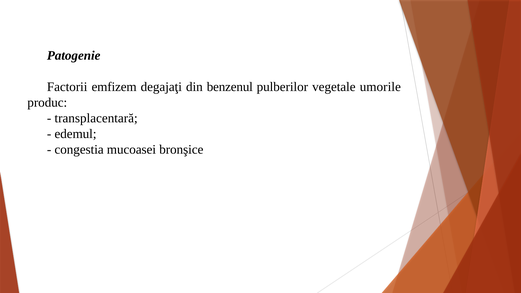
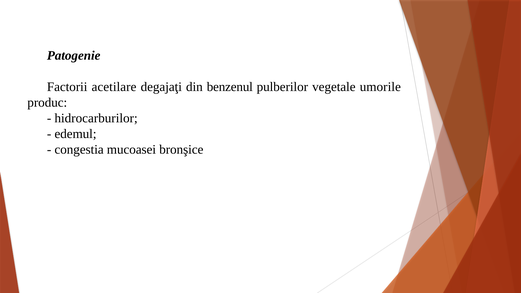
emfizem: emfizem -> acetilare
transplacentară: transplacentară -> hidrocarburilor
